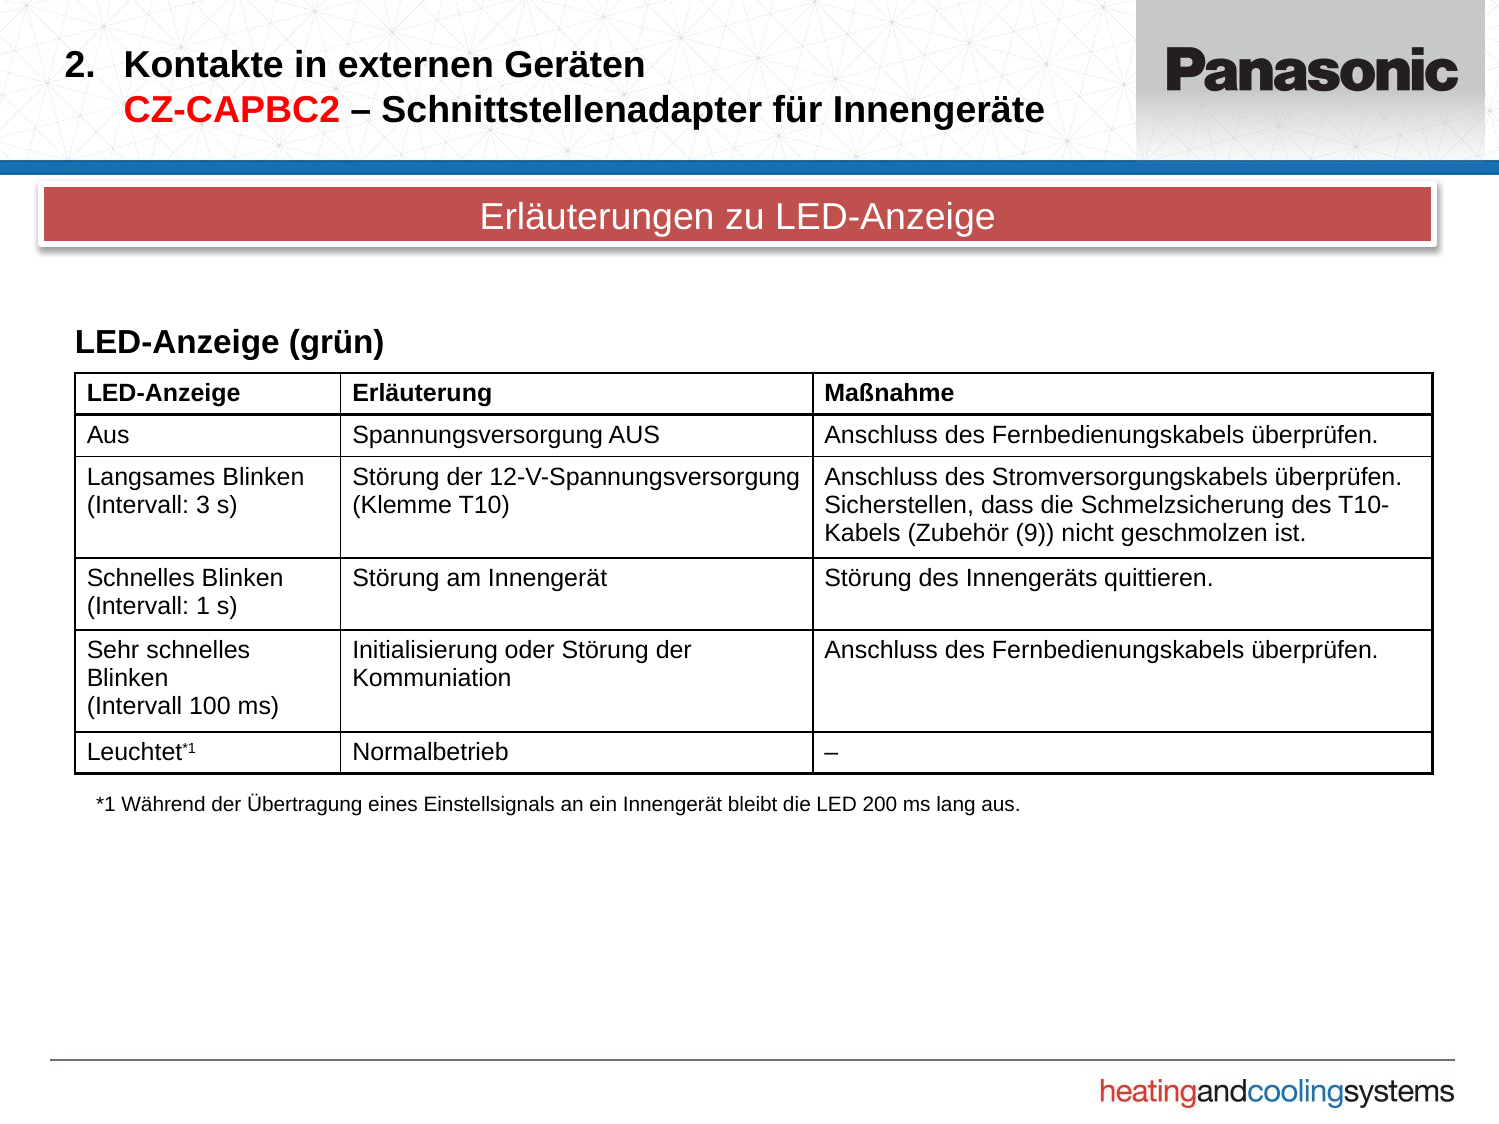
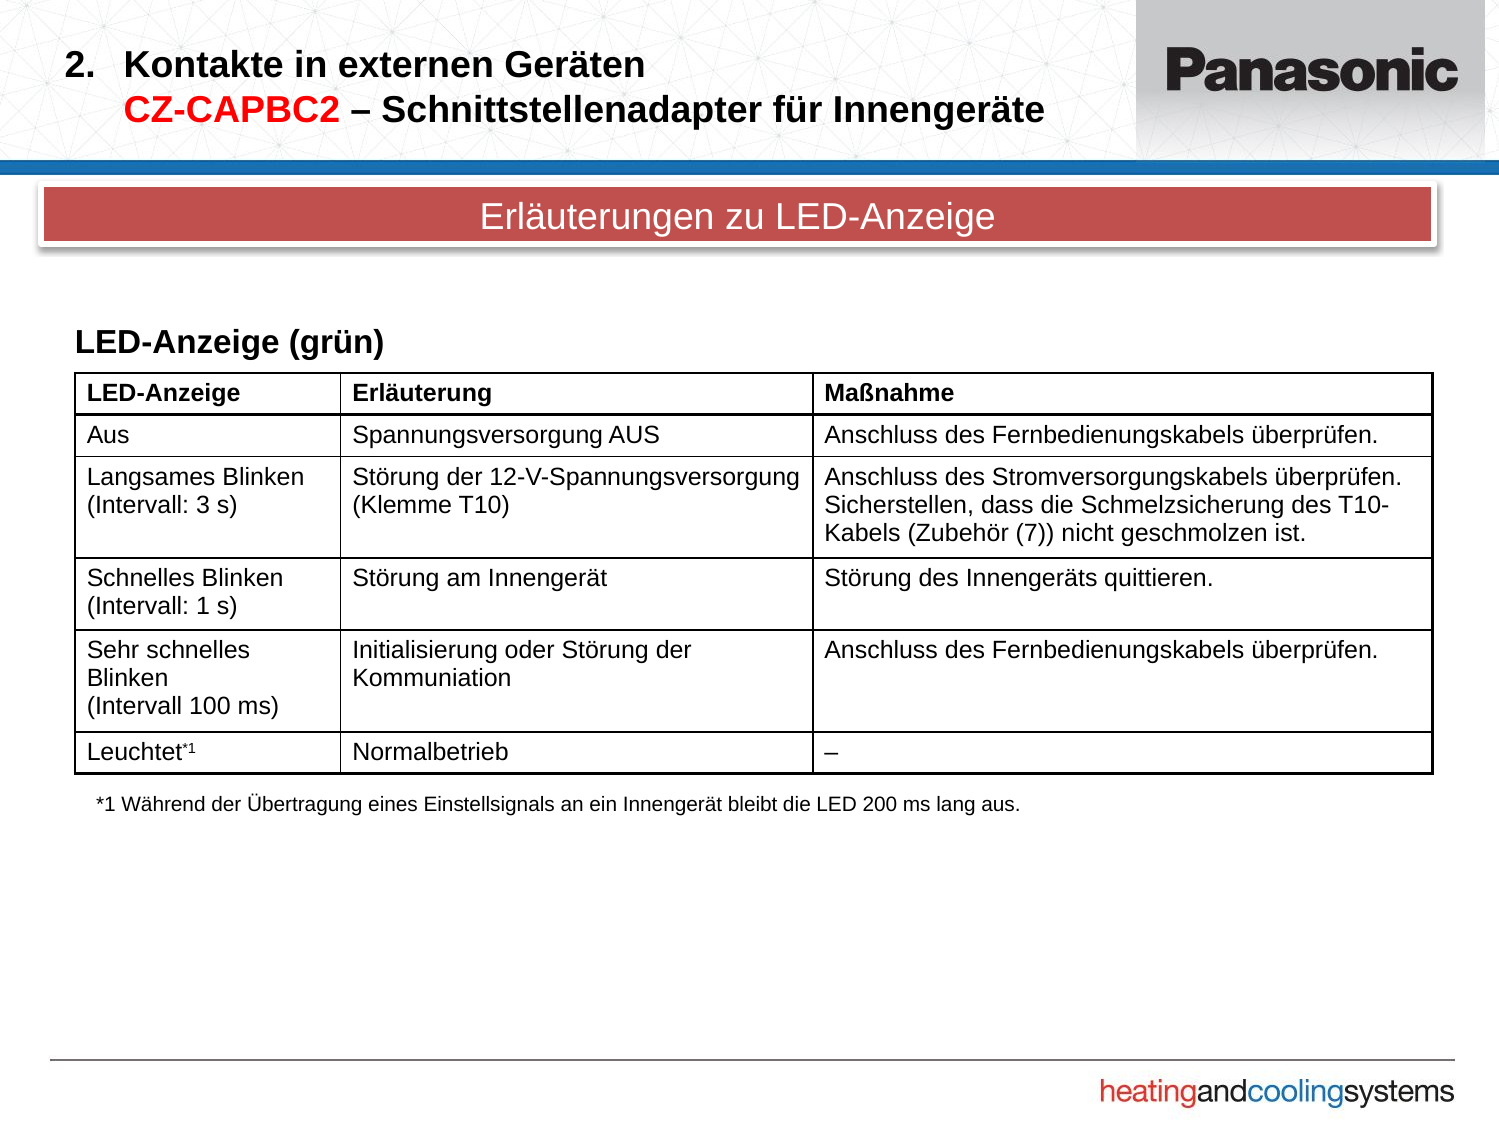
9: 9 -> 7
